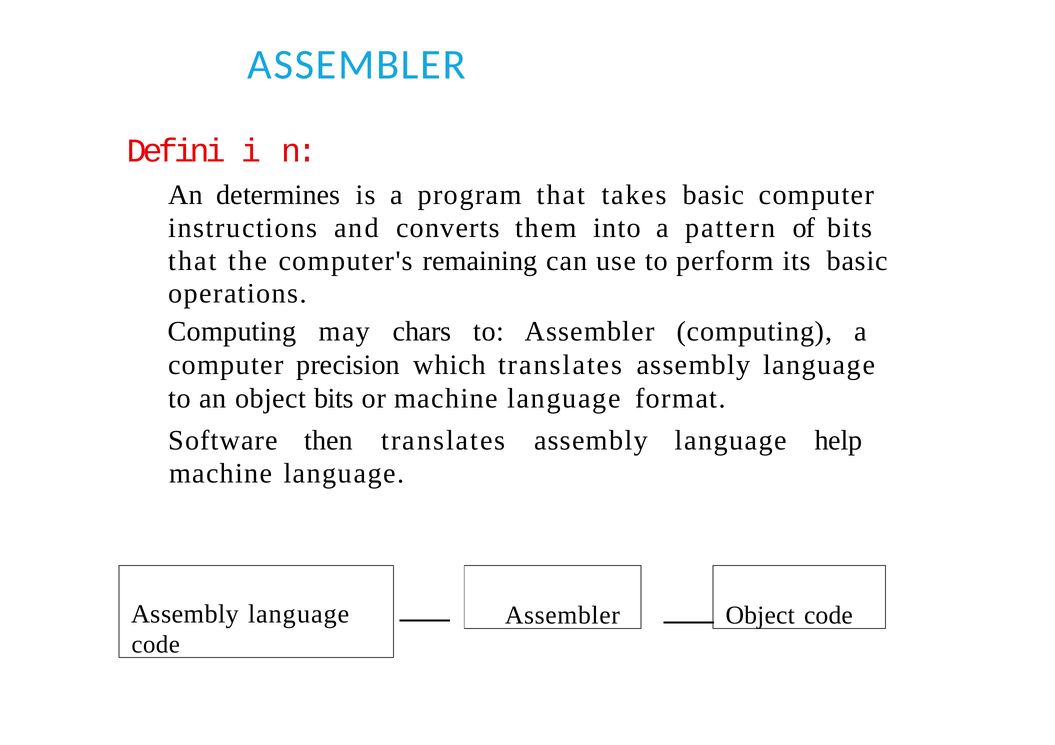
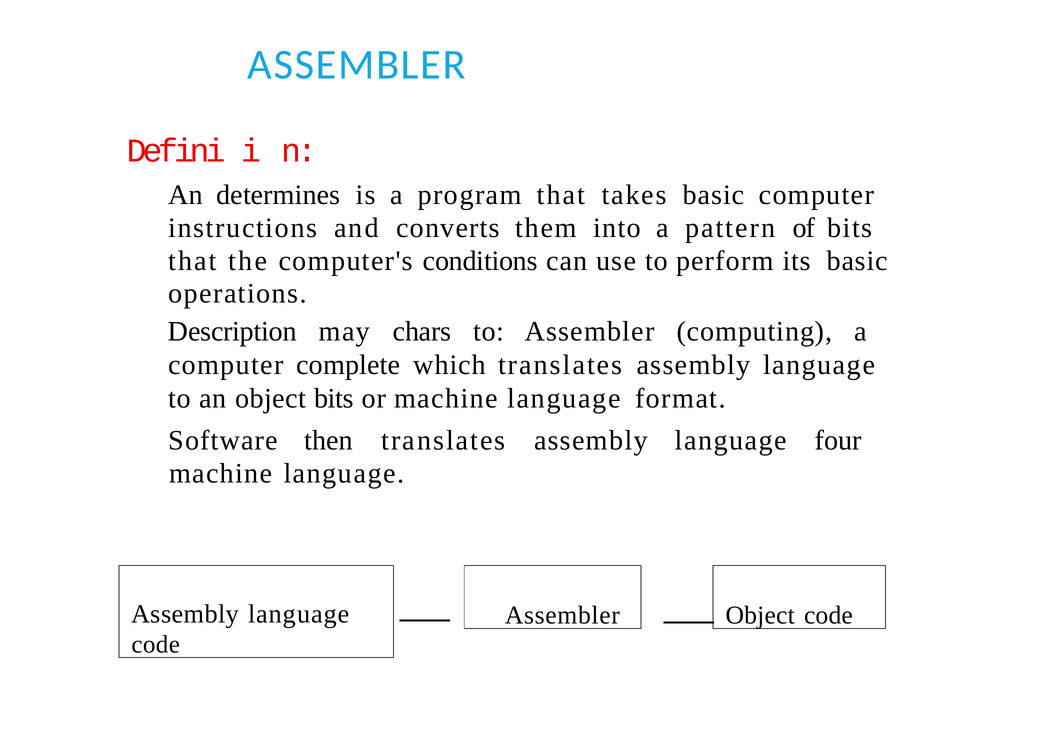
remaining: remaining -> conditions
Computing at (232, 332): Computing -> Description
precision: precision -> complete
help: help -> four
